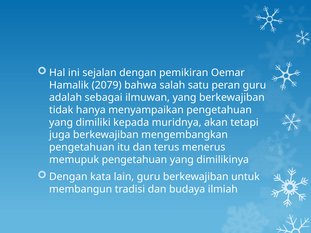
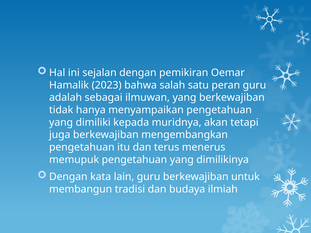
2079: 2079 -> 2023
